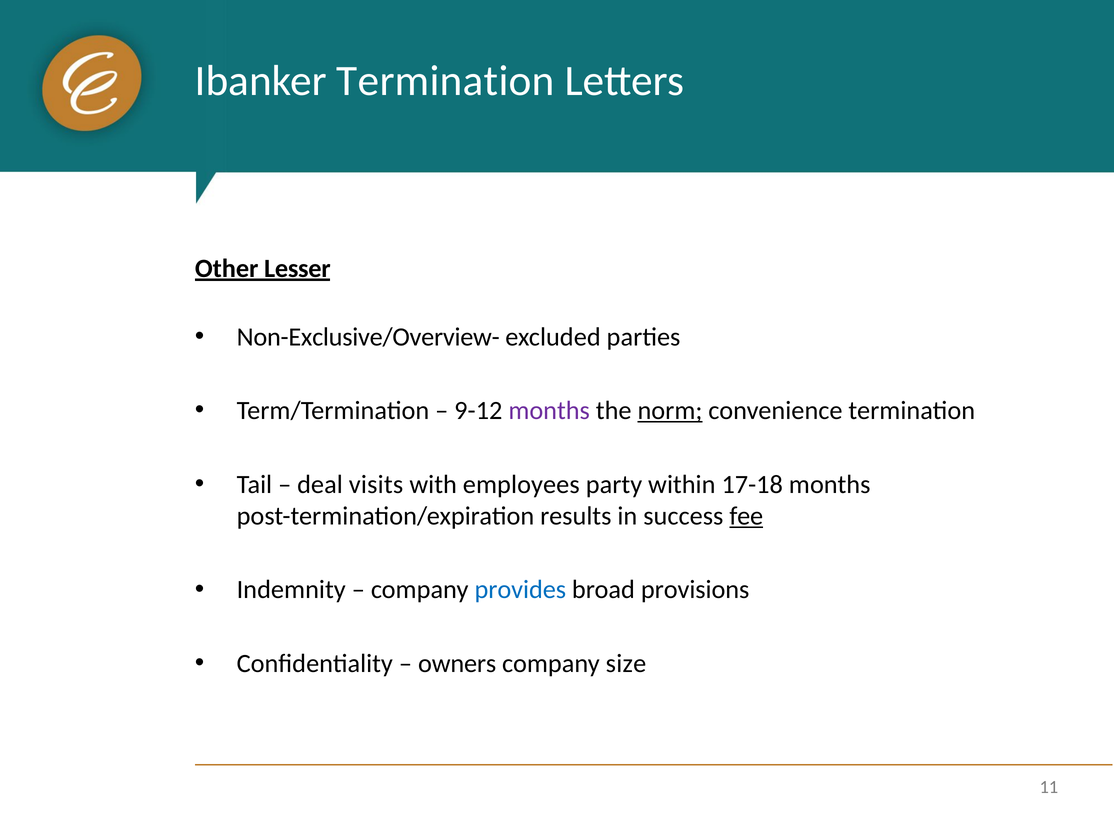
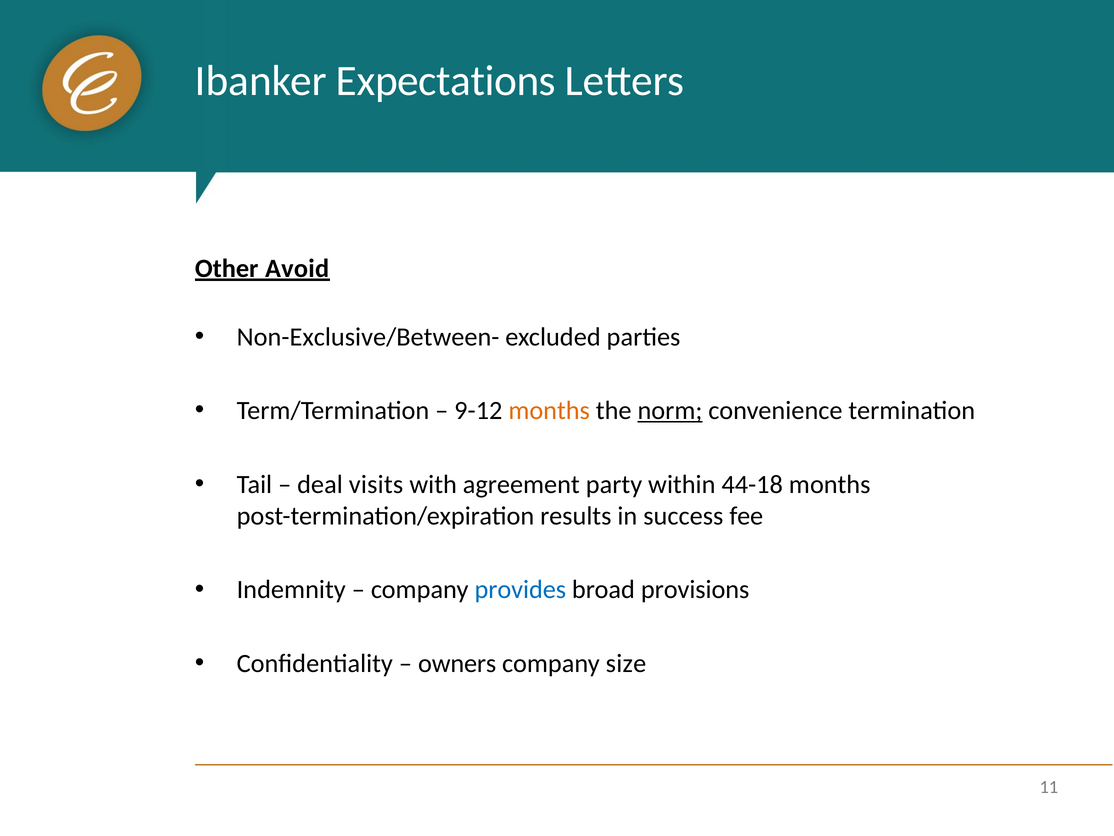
Ibanker Termination: Termination -> Expectations
Lesser: Lesser -> Avoid
Non-Exclusive/Overview-: Non-Exclusive/Overview- -> Non-Exclusive/Between-
months at (549, 410) colour: purple -> orange
employees: employees -> agreement
17-18: 17-18 -> 44-18
fee underline: present -> none
